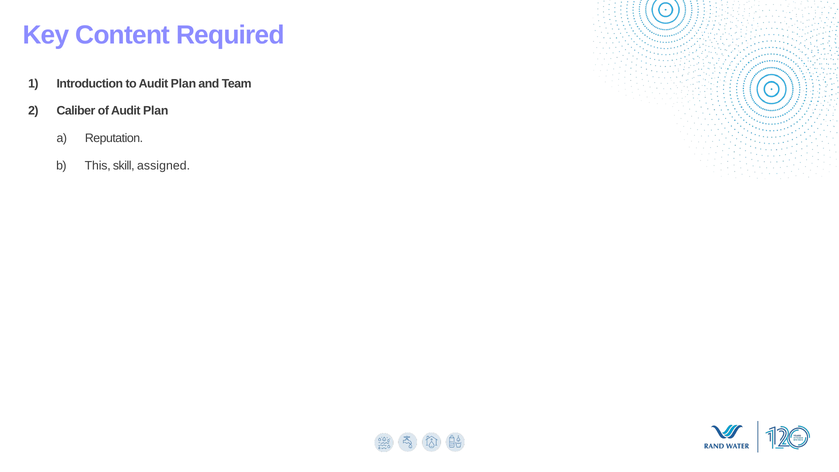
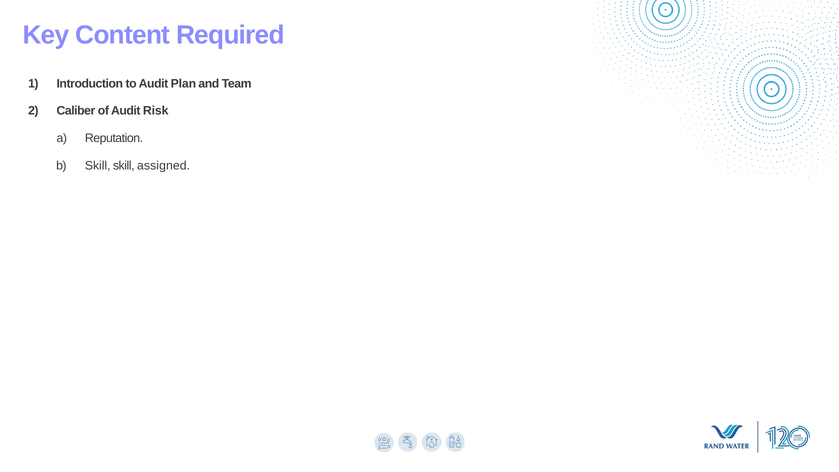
of Audit Plan: Plan -> Risk
b This: This -> Skill
